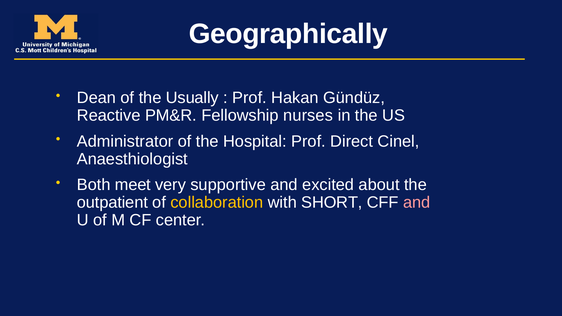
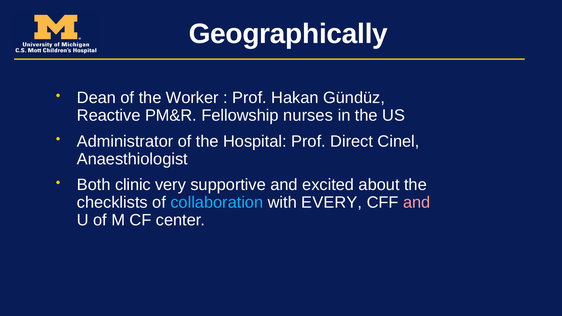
Usually: Usually -> Worker
meet: meet -> clinic
outpatient: outpatient -> checklists
collaboration colour: yellow -> light blue
SHORT: SHORT -> EVERY
